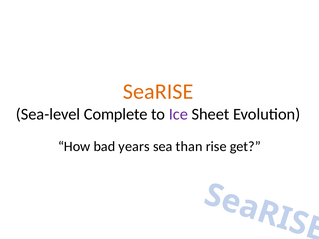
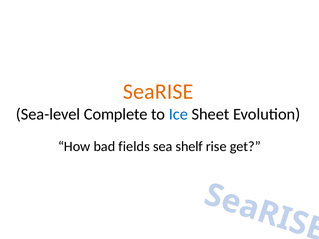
Ice colour: purple -> blue
years: years -> fields
than: than -> shelf
